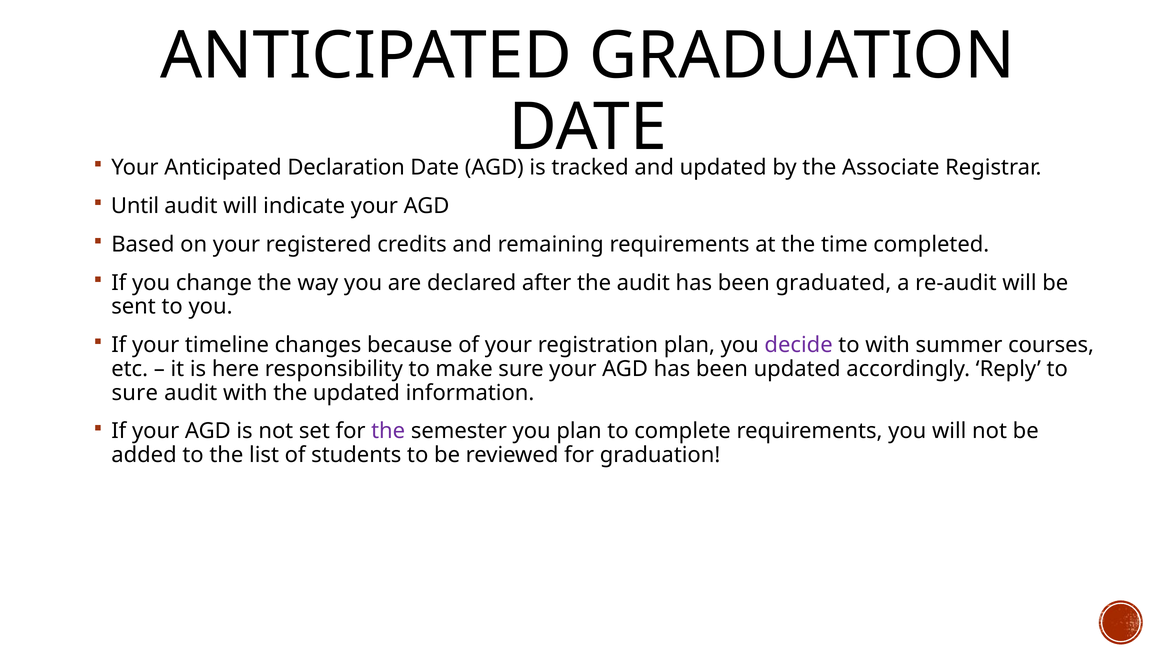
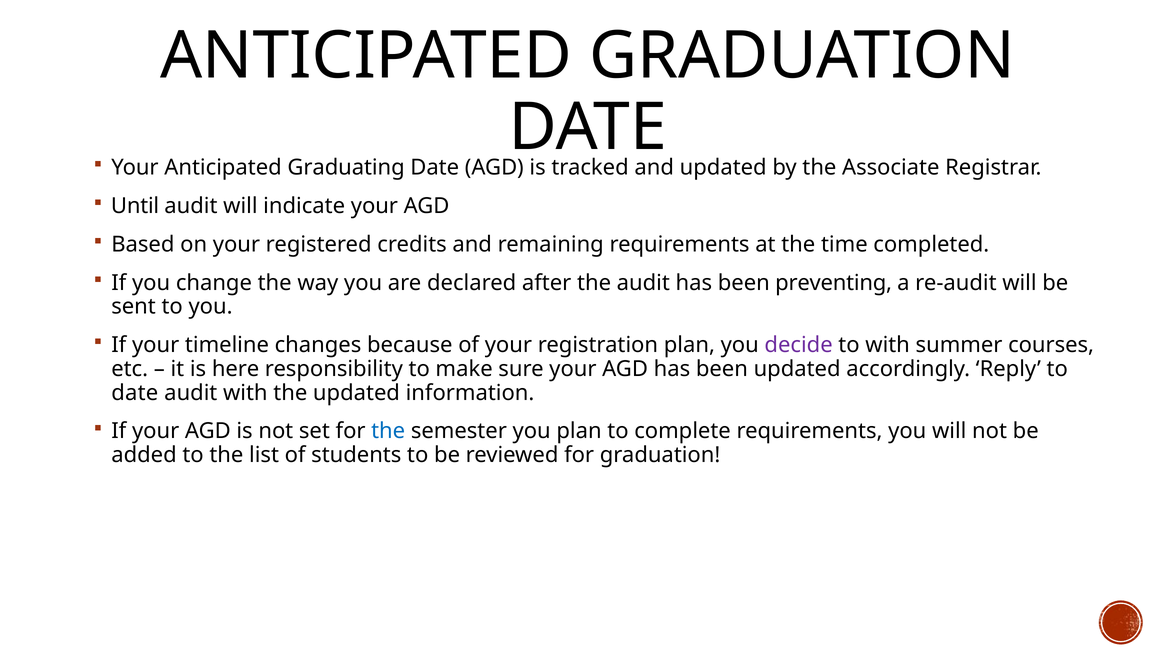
Declaration: Declaration -> Graduating
graduated: graduated -> preventing
sure at (135, 393): sure -> date
the at (388, 431) colour: purple -> blue
